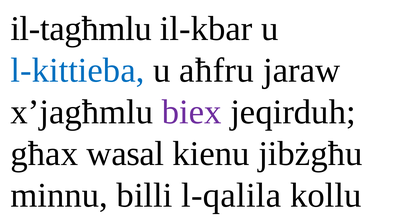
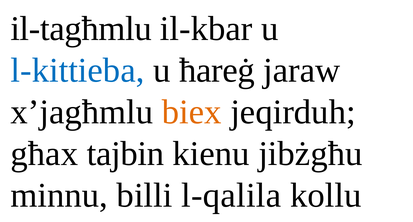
aħfru: aħfru -> ħareġ
biex colour: purple -> orange
wasal: wasal -> tajbin
